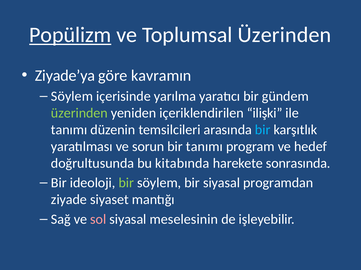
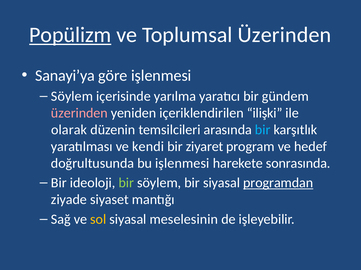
Ziyade’ya: Ziyade’ya -> Sanayi’ya
göre kavramın: kavramın -> işlenmesi
üzerinden at (79, 113) colour: light green -> pink
tanımı at (69, 130): tanımı -> olarak
sorun: sorun -> kendi
bir tanımı: tanımı -> ziyaret
bu kitabında: kitabında -> işlenmesi
programdan underline: none -> present
sol colour: pink -> yellow
